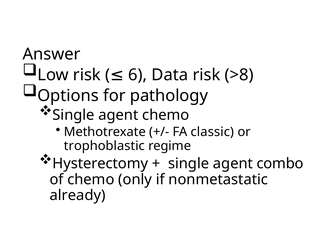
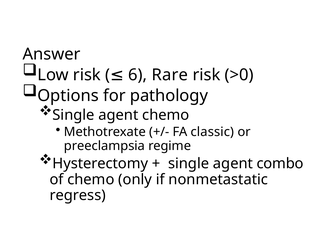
Data: Data -> Rare
>8: >8 -> >0
trophoblastic: trophoblastic -> preeclampsia
already: already -> regress
